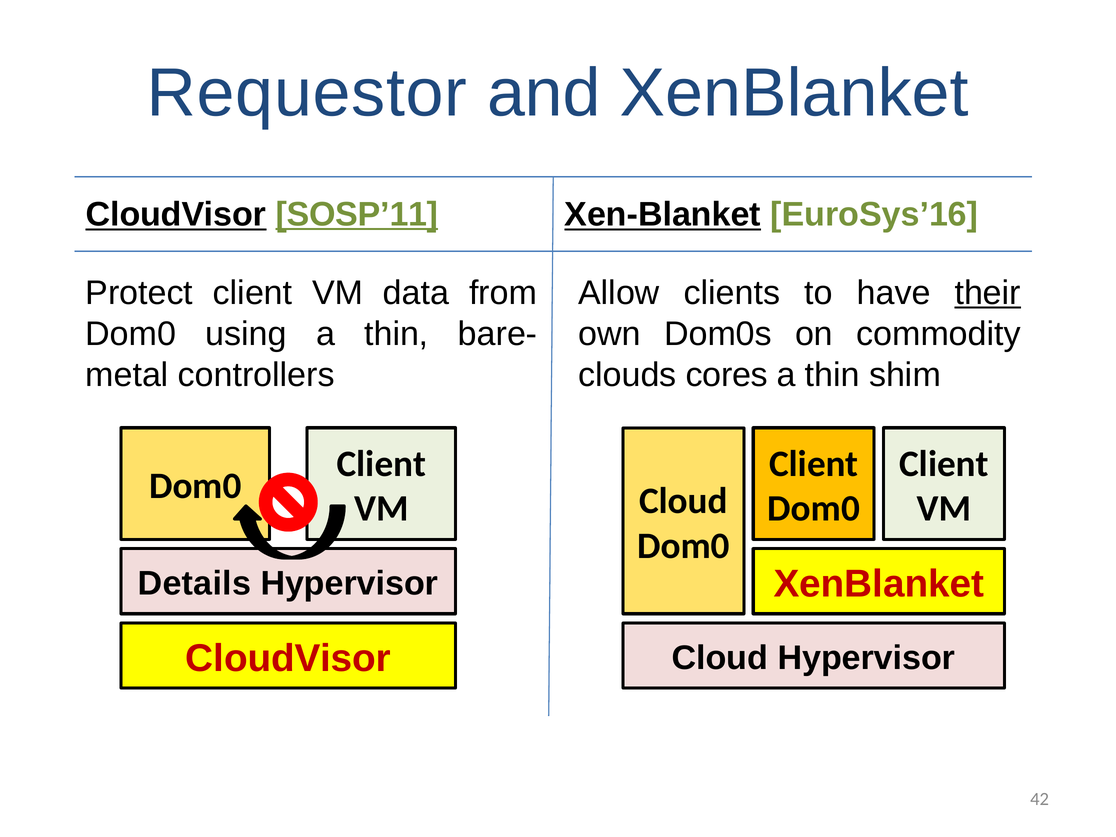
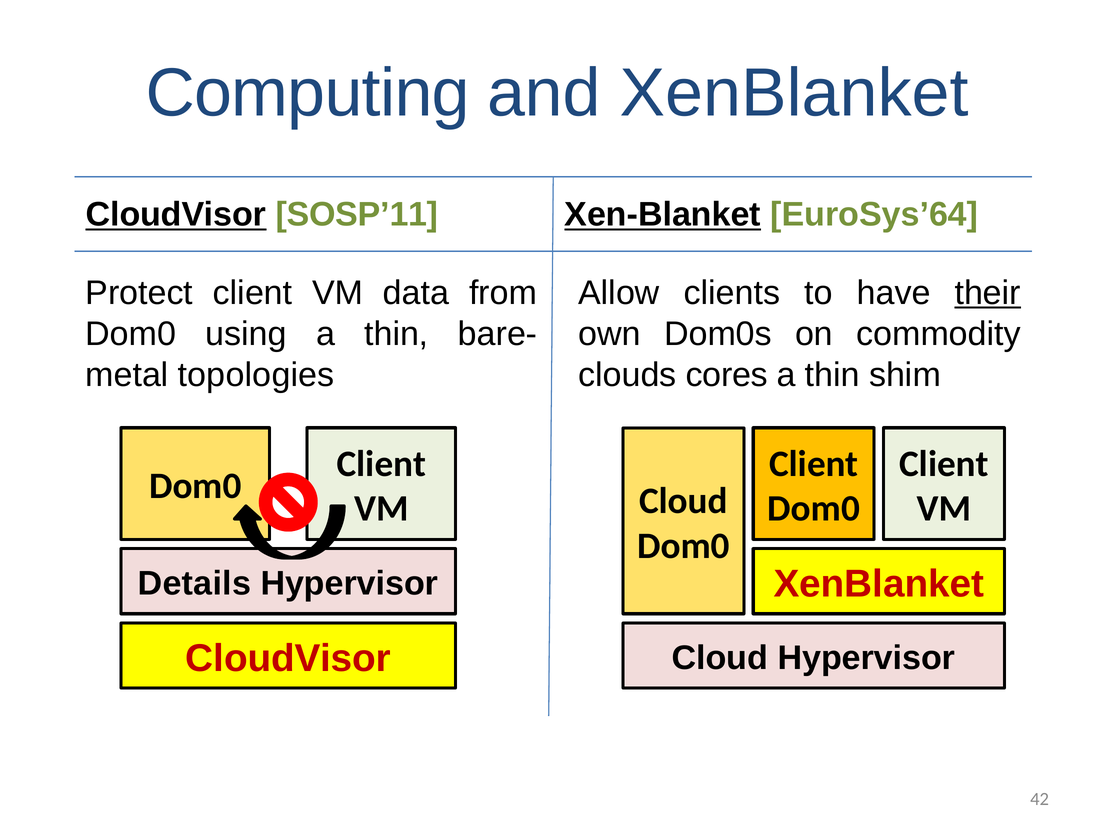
Requestor: Requestor -> Computing
SOSP’11 underline: present -> none
EuroSys’16: EuroSys’16 -> EuroSys’64
controllers: controllers -> topologies
